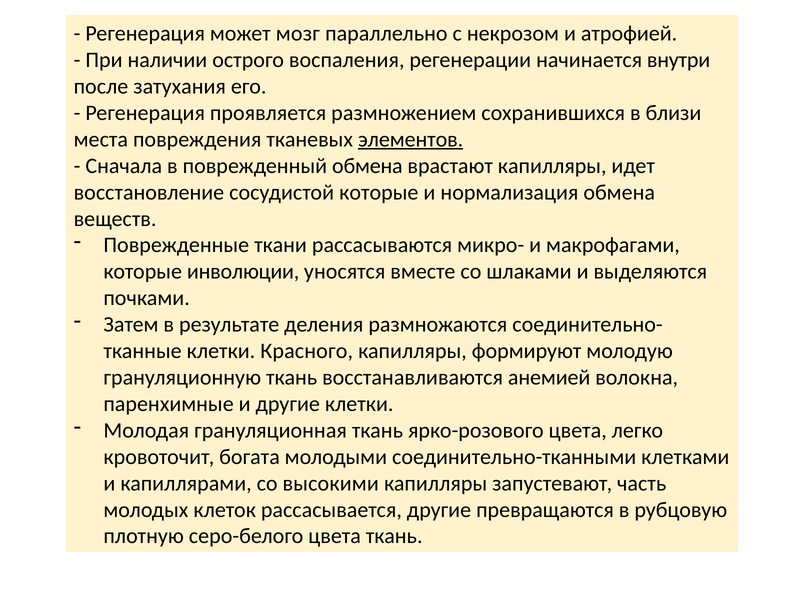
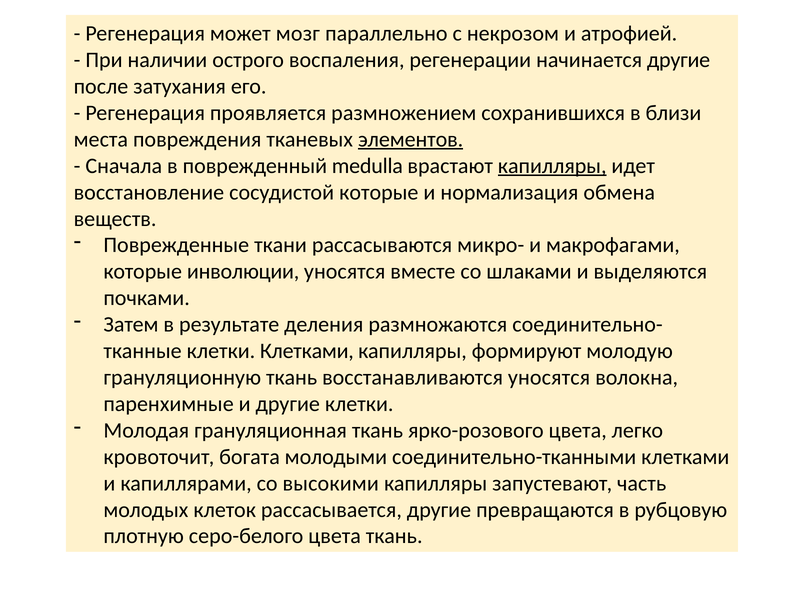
начинается внутри: внутри -> другие
поврежденный обмена: обмена -> medulla
капилляры at (552, 166) underline: none -> present
клетки Красного: Красного -> Клетками
восстанавливаются анемией: анемией -> уносятся
